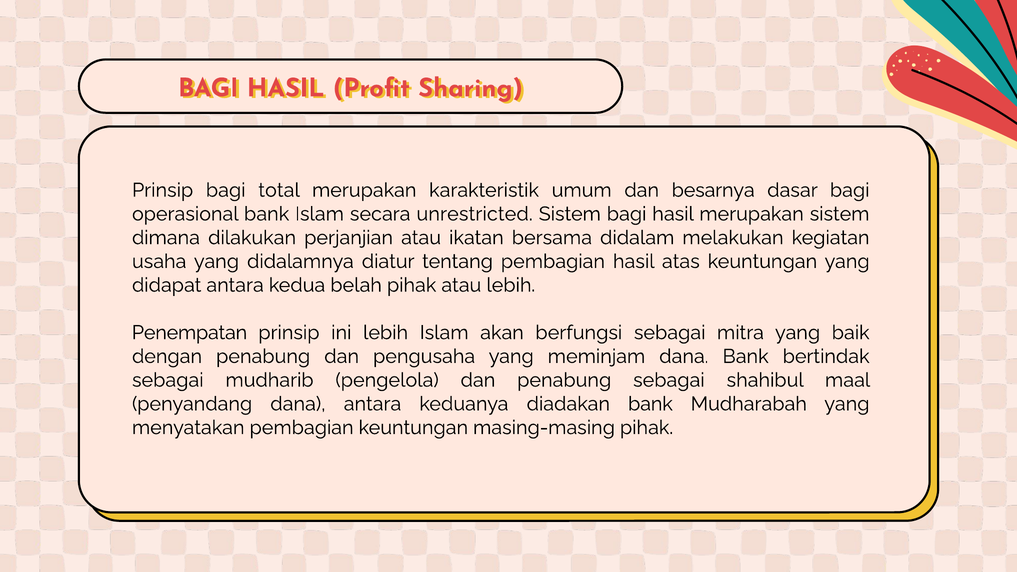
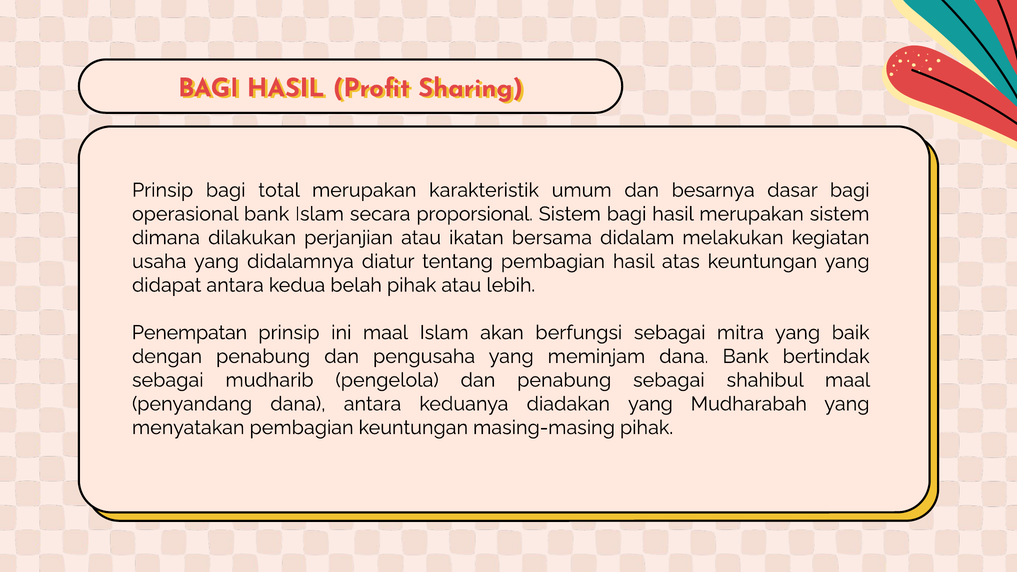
unrestricted: unrestricted -> proporsional
ini lebih: lebih -> maal
diadakan bank: bank -> yang
